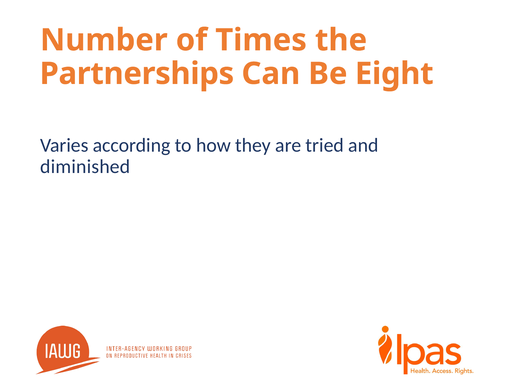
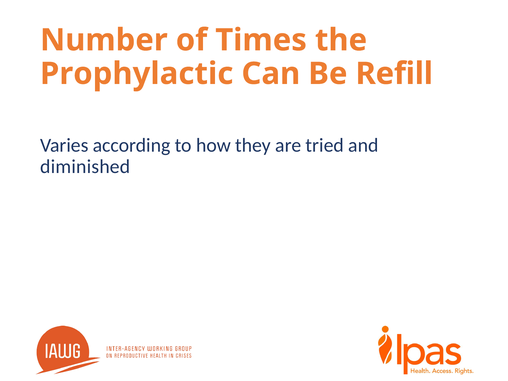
Partnerships: Partnerships -> Prophylactic
Eight: Eight -> Refill
